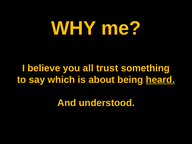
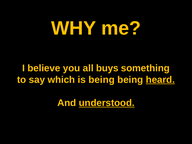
trust: trust -> buys
is about: about -> being
understood underline: none -> present
